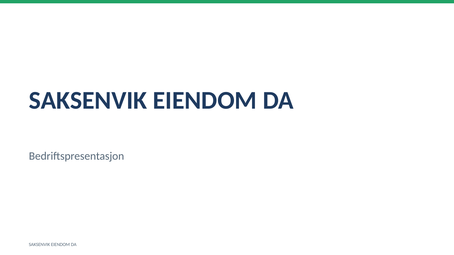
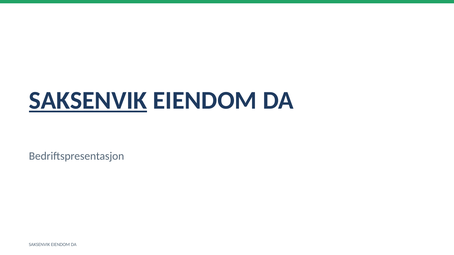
SAKSENVIK at (88, 101) underline: none -> present
